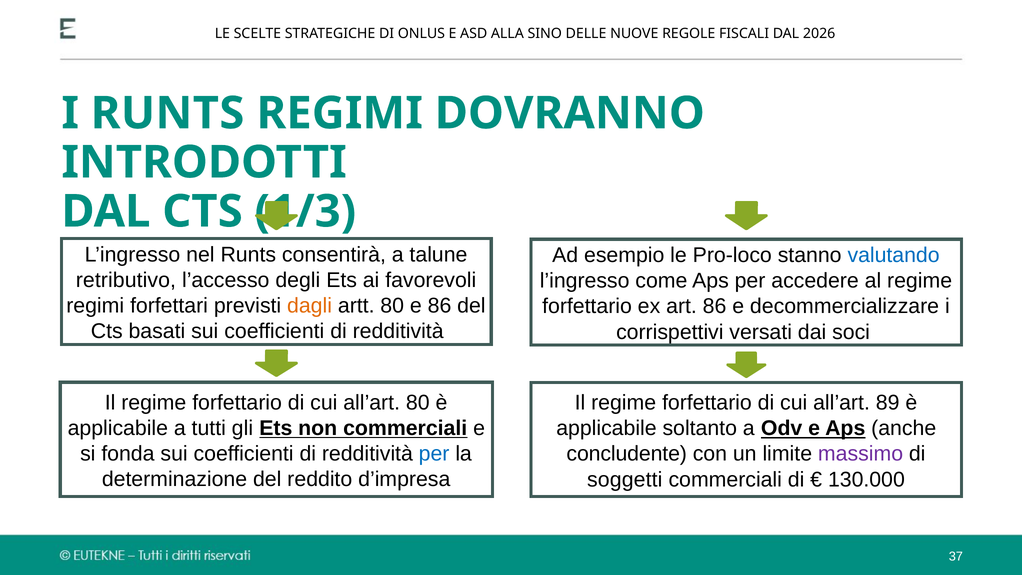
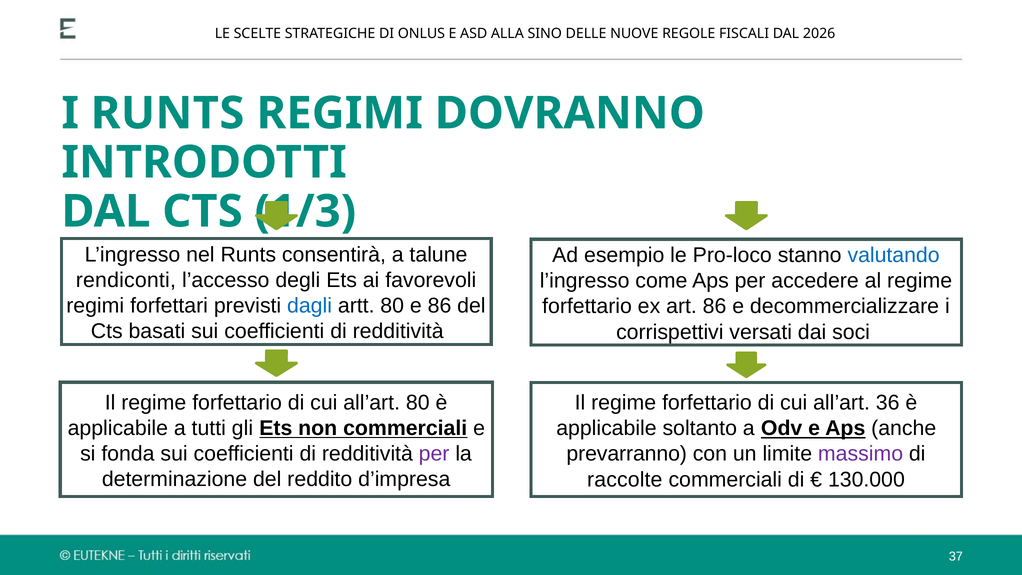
retributivo: retributivo -> rendiconti
dagli colour: orange -> blue
89: 89 -> 36
per at (434, 454) colour: blue -> purple
concludente: concludente -> prevarranno
soggetti: soggetti -> raccolte
